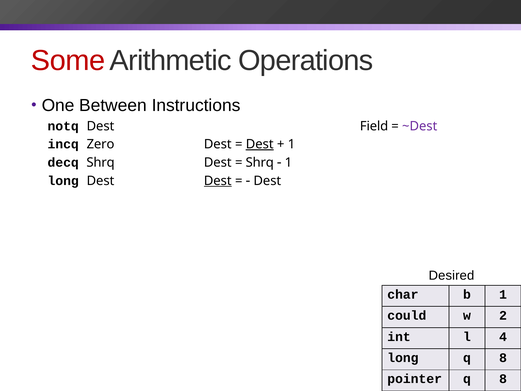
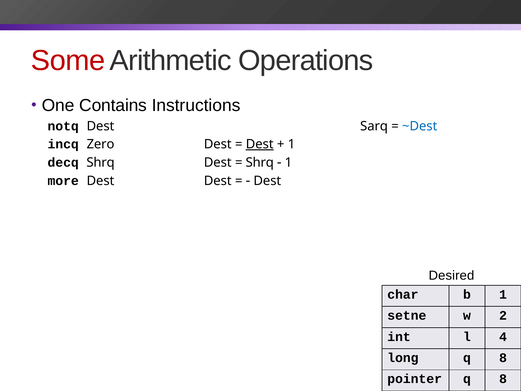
Between: Between -> Contains
Field: Field -> Sarq
~Dest colour: purple -> blue
long at (63, 181): long -> more
Dest at (218, 181) underline: present -> none
could: could -> setne
